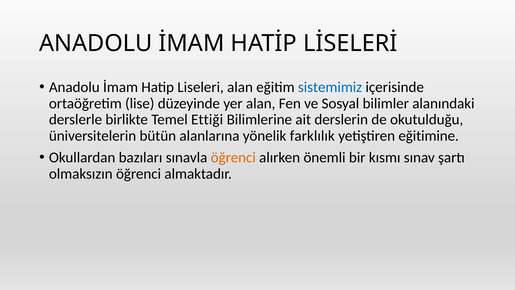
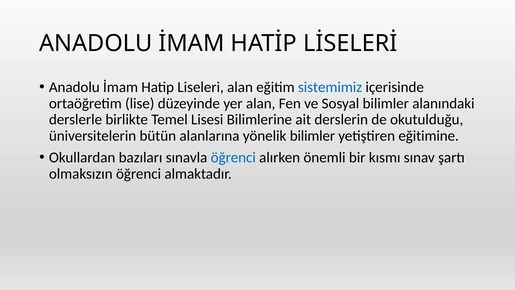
Ettiği: Ettiği -> Lisesi
yönelik farklılık: farklılık -> bilimler
öğrenci at (233, 157) colour: orange -> blue
